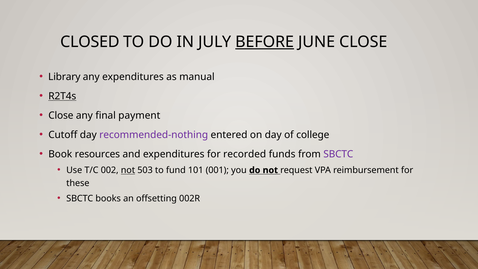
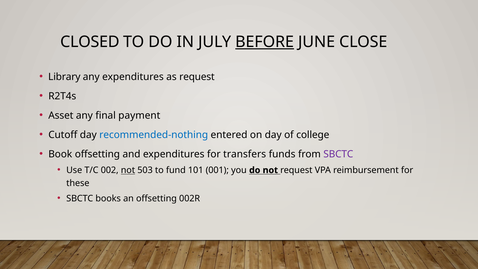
as manual: manual -> request
R2T4s underline: present -> none
Close at (61, 116): Close -> Asset
recommended-nothing colour: purple -> blue
Book resources: resources -> offsetting
recorded: recorded -> transfers
